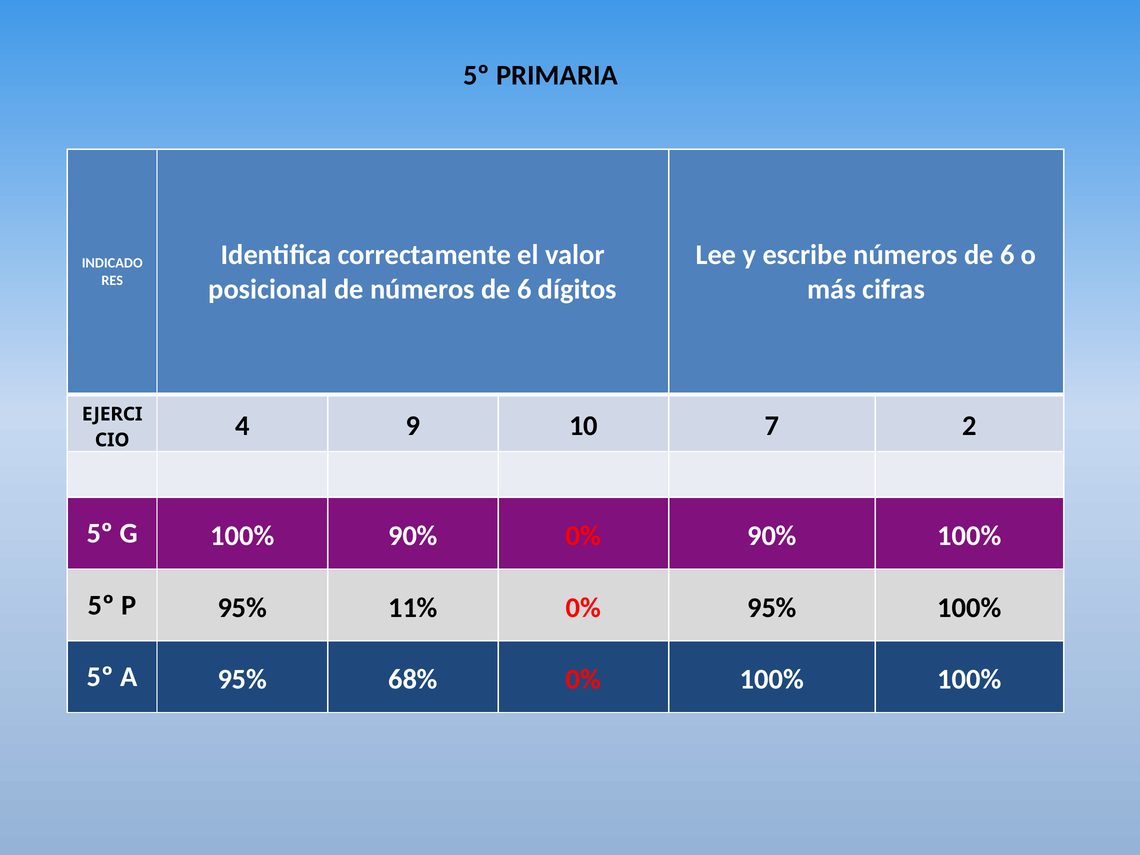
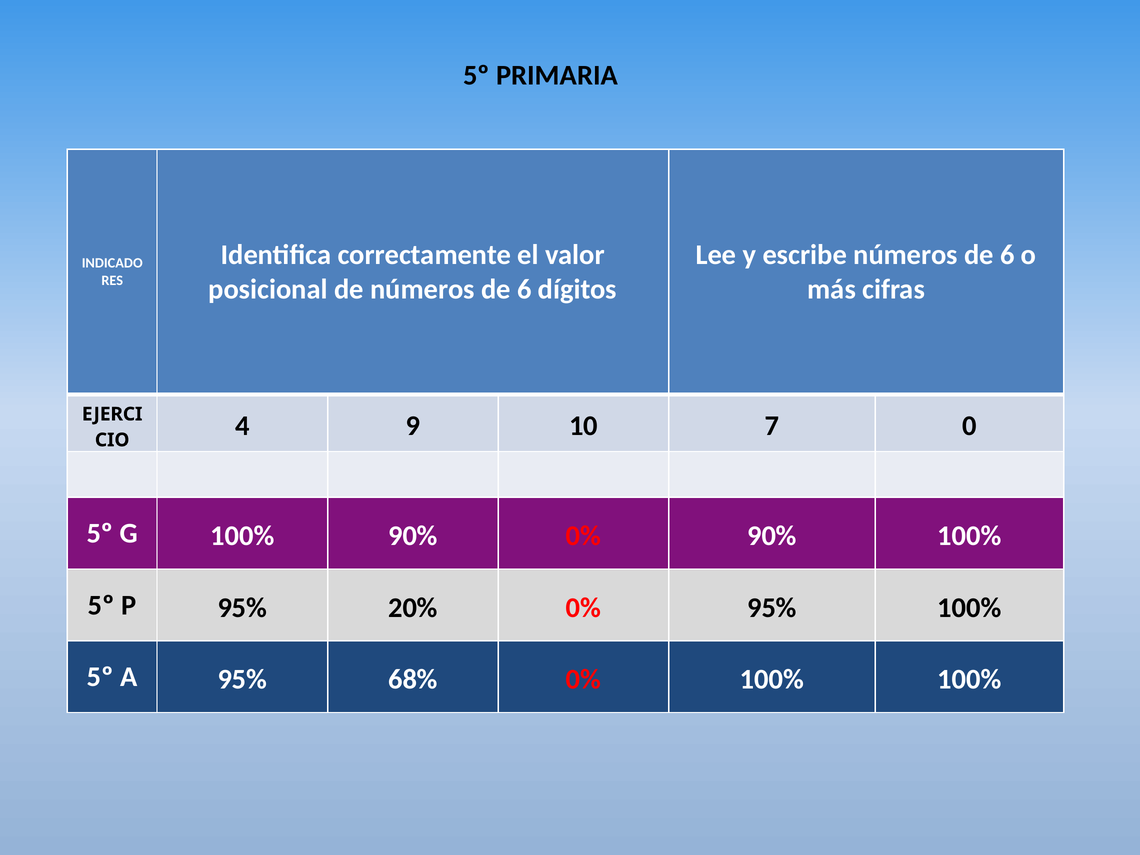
2: 2 -> 0
11%: 11% -> 20%
